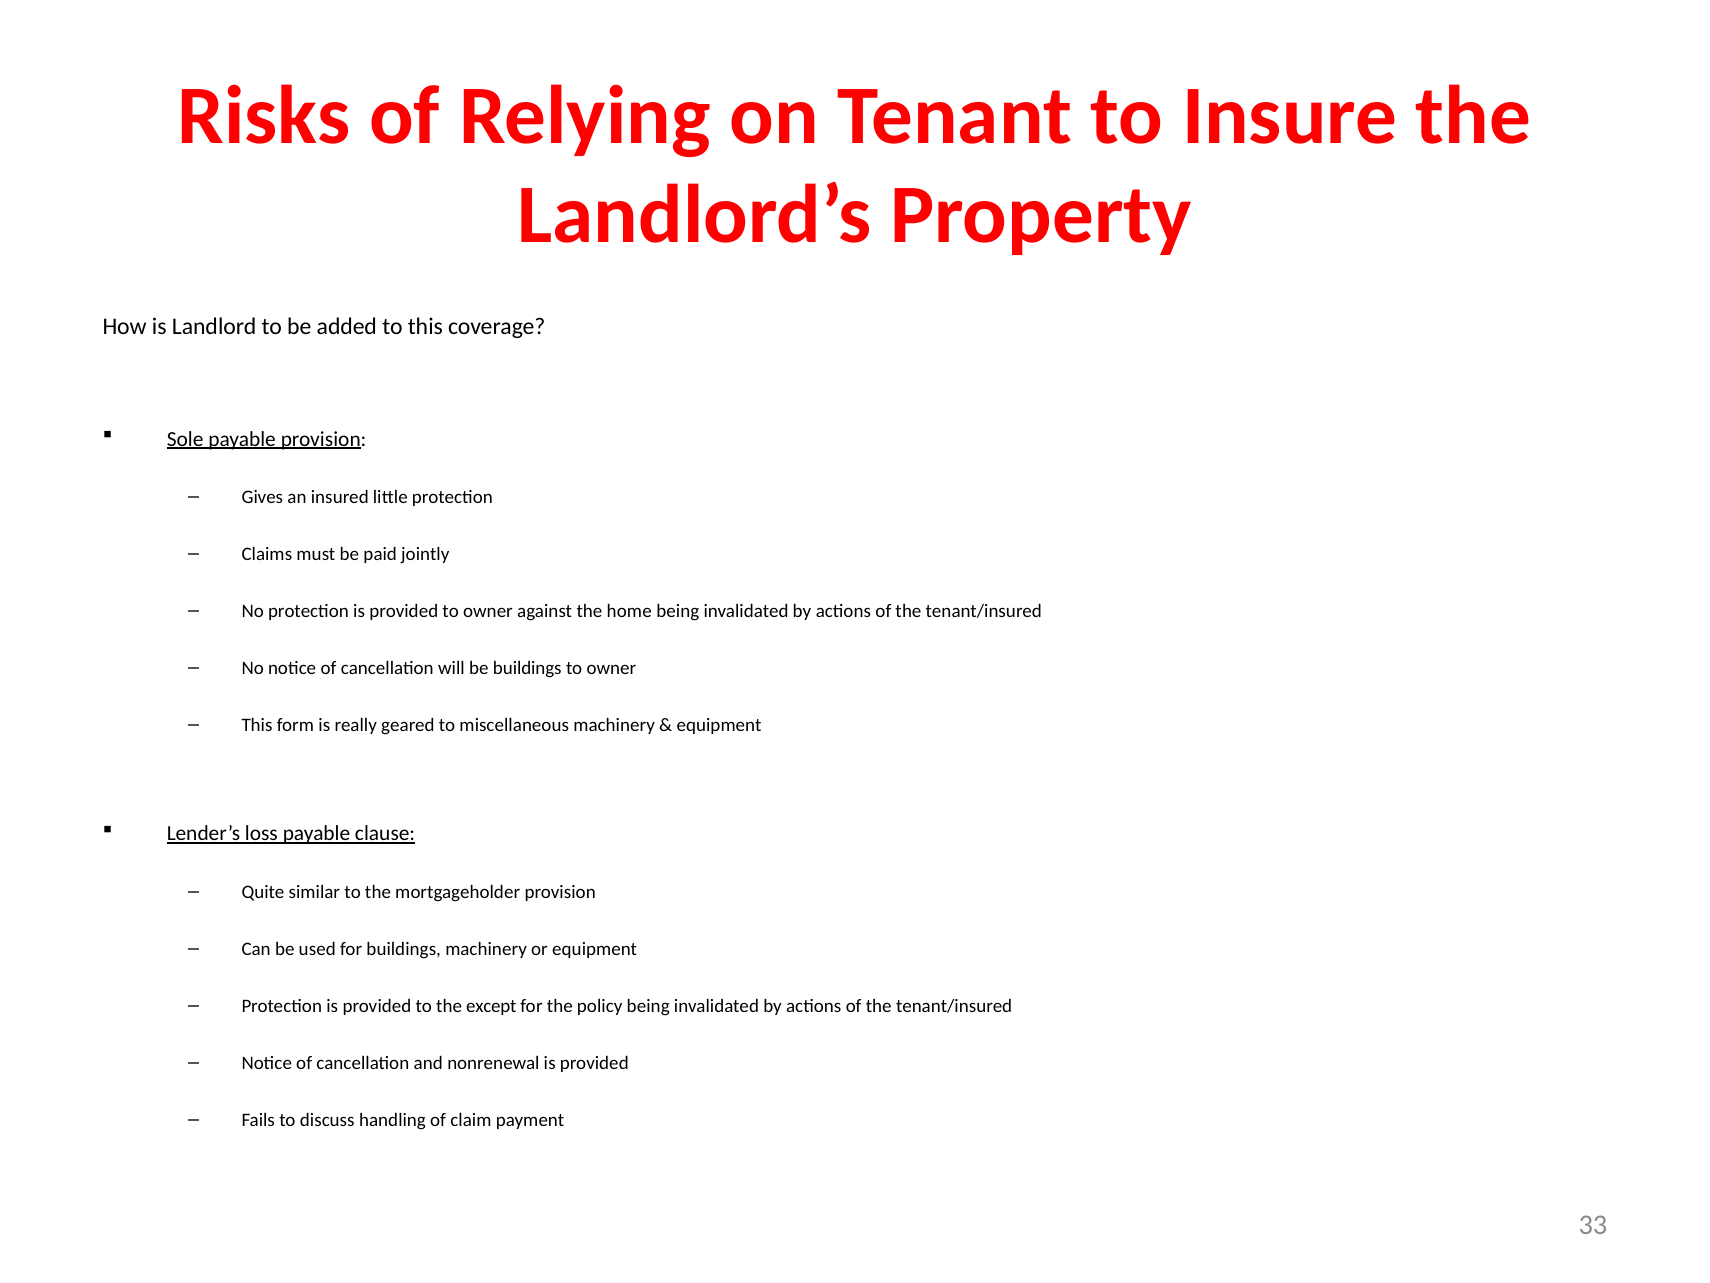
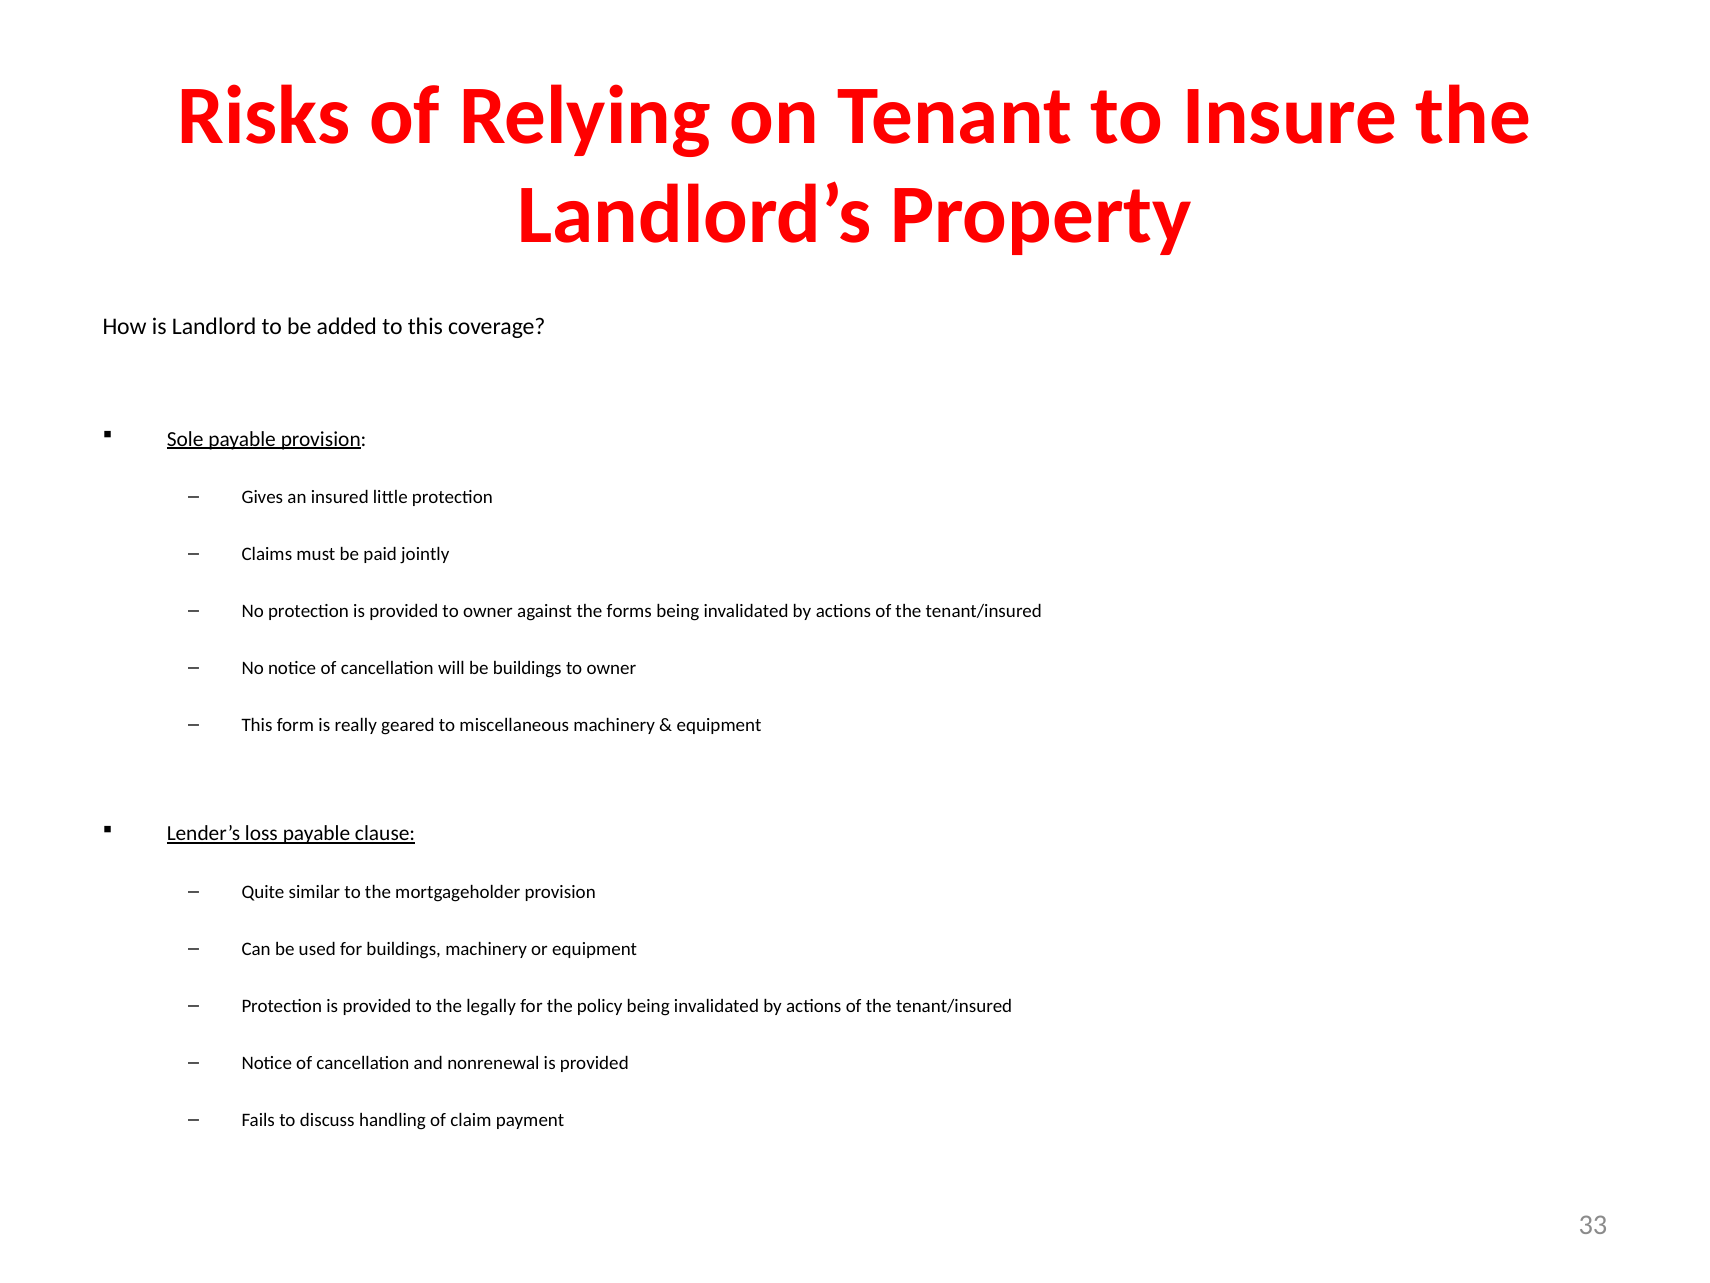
home: home -> forms
except: except -> legally
